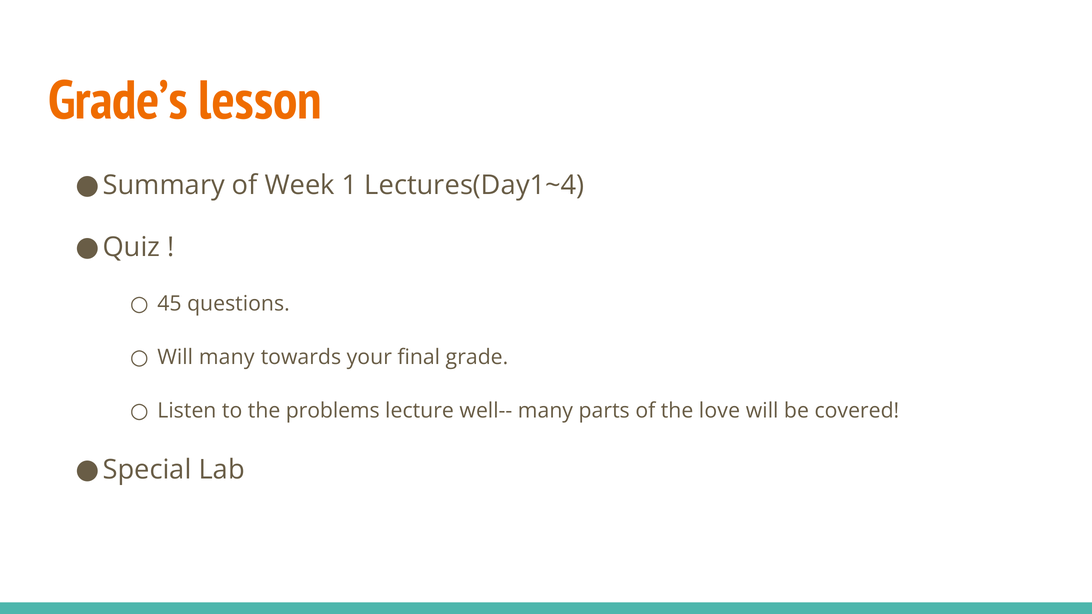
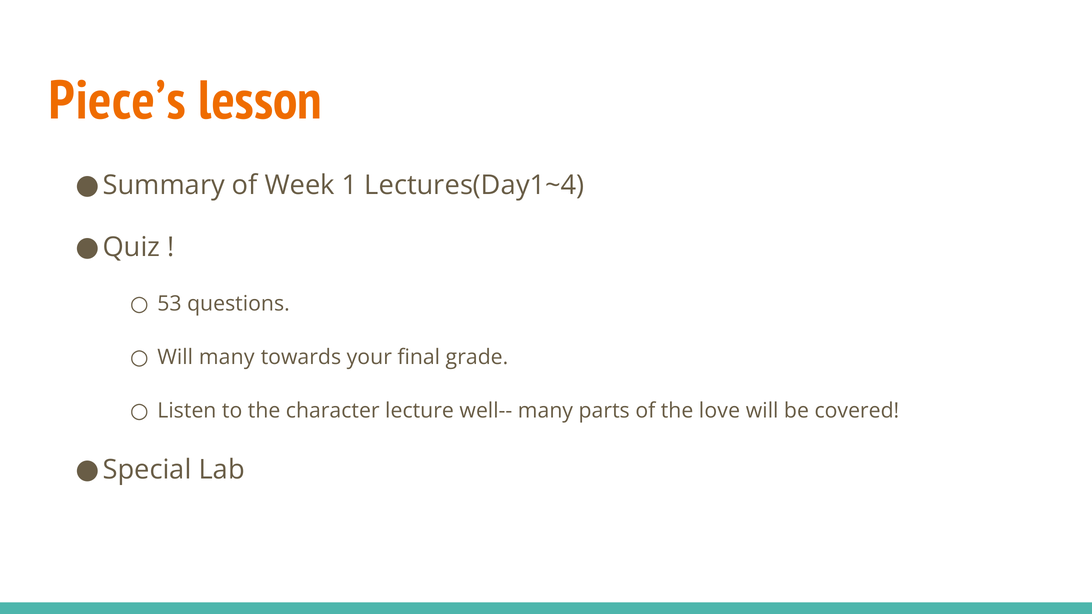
Grade’s: Grade’s -> Piece’s
45: 45 -> 53
problems: problems -> character
